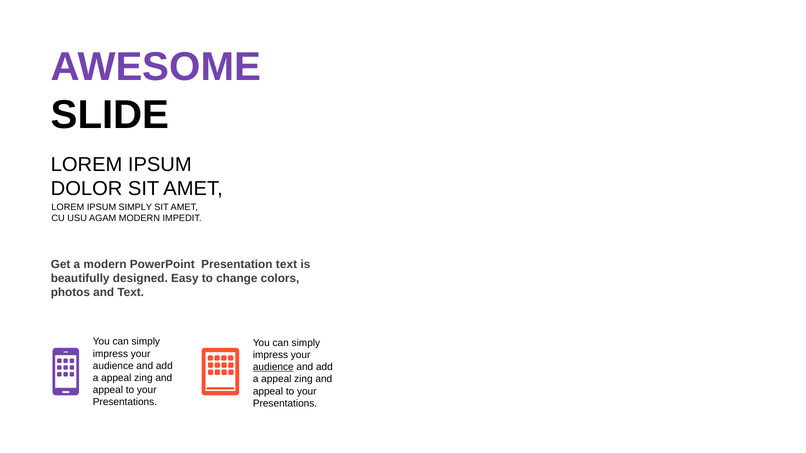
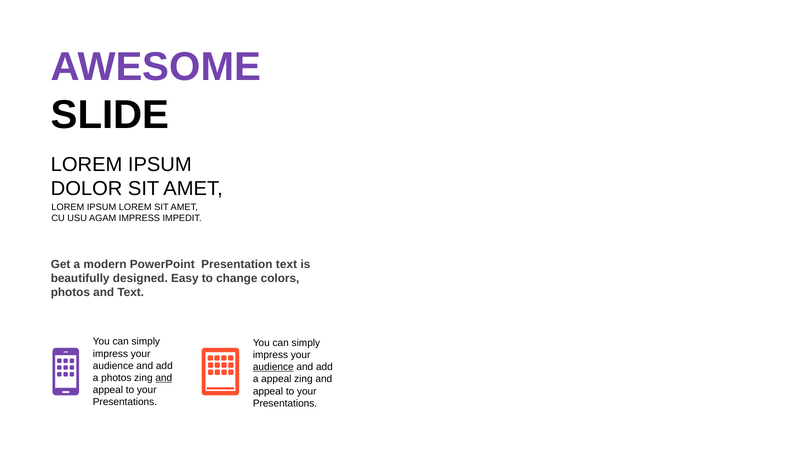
IPSUM SIMPLY: SIMPLY -> LOREM
AGAM MODERN: MODERN -> IMPRESS
appeal at (116, 378): appeal -> photos
and at (164, 378) underline: none -> present
